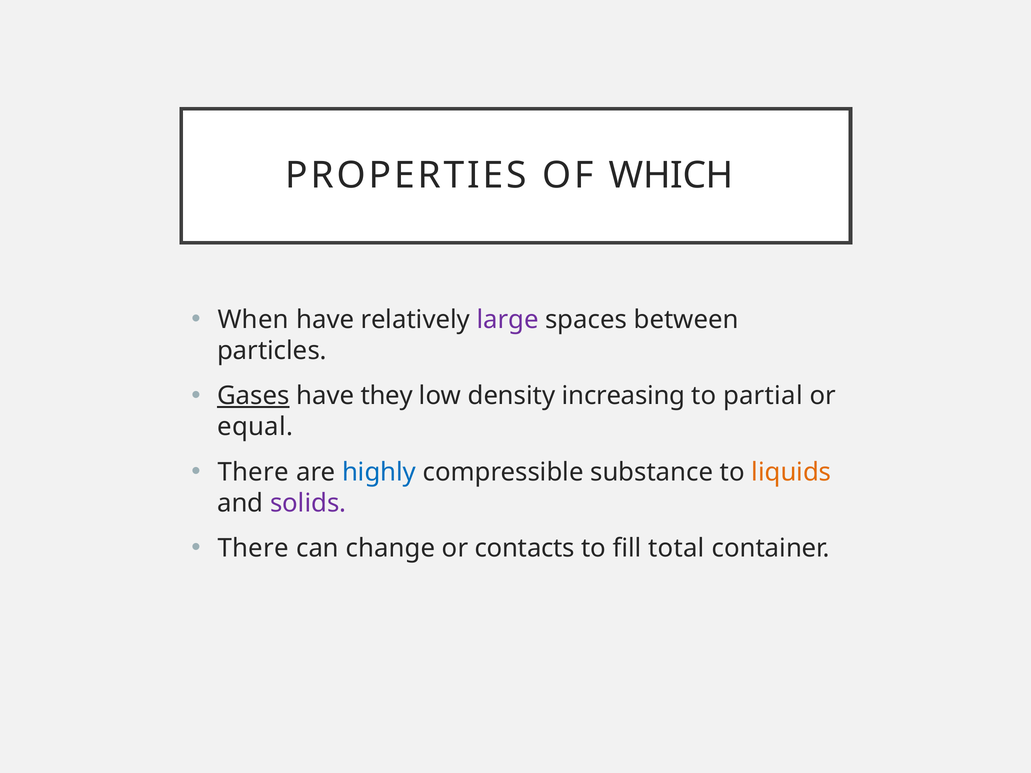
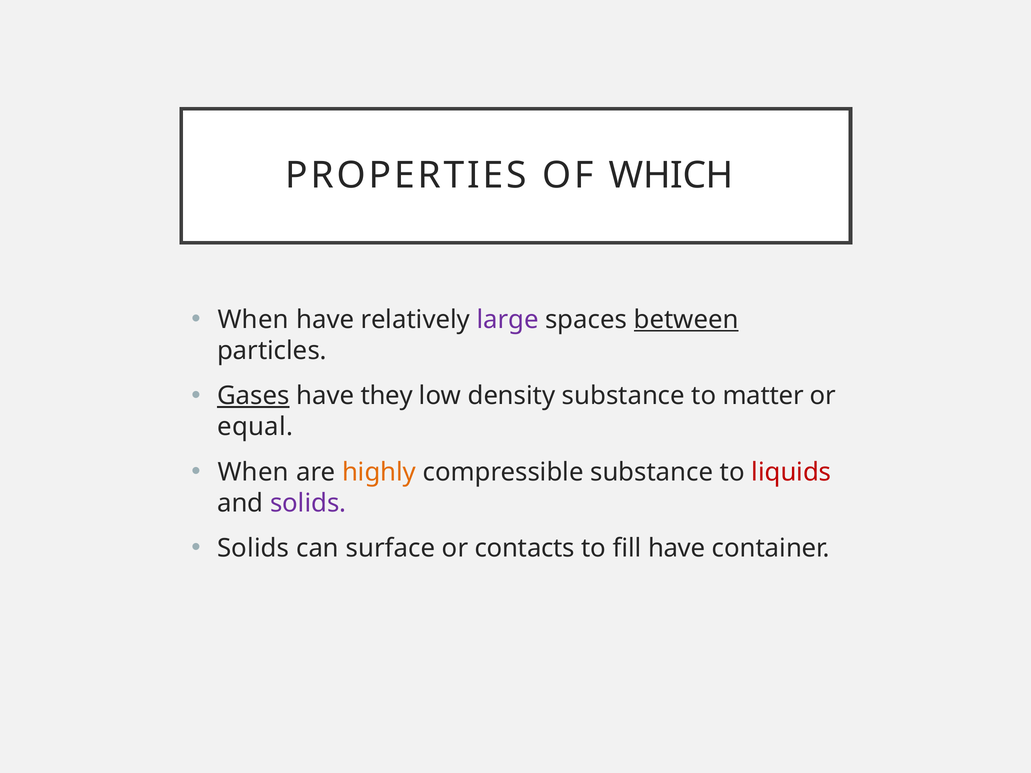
between underline: none -> present
density increasing: increasing -> substance
partial: partial -> matter
There at (253, 472): There -> When
highly colour: blue -> orange
liquids colour: orange -> red
There at (253, 548): There -> Solids
change: change -> surface
fill total: total -> have
